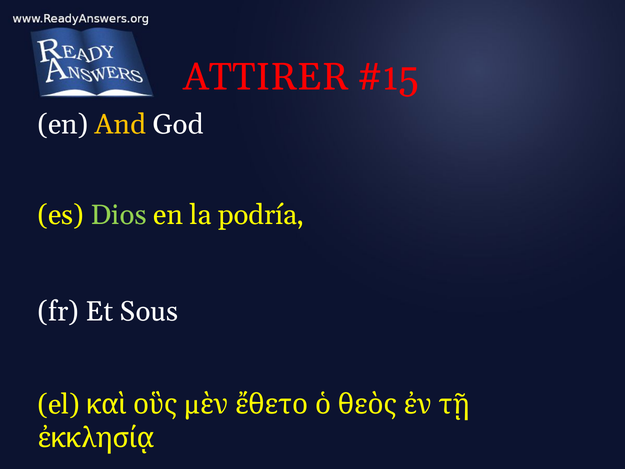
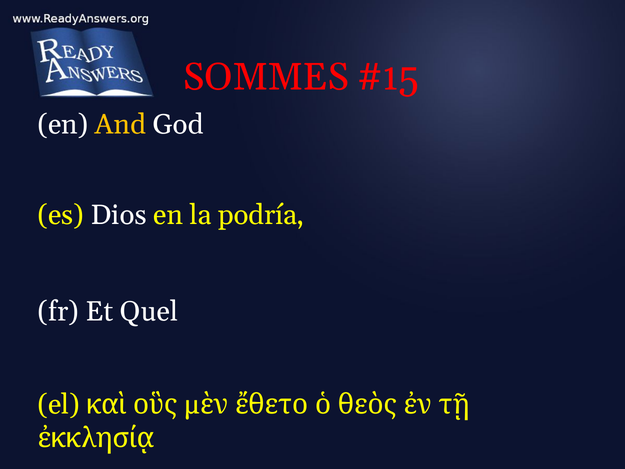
ATTIRER: ATTIRER -> SOMMES
Dios colour: light green -> white
Sous: Sous -> Quel
